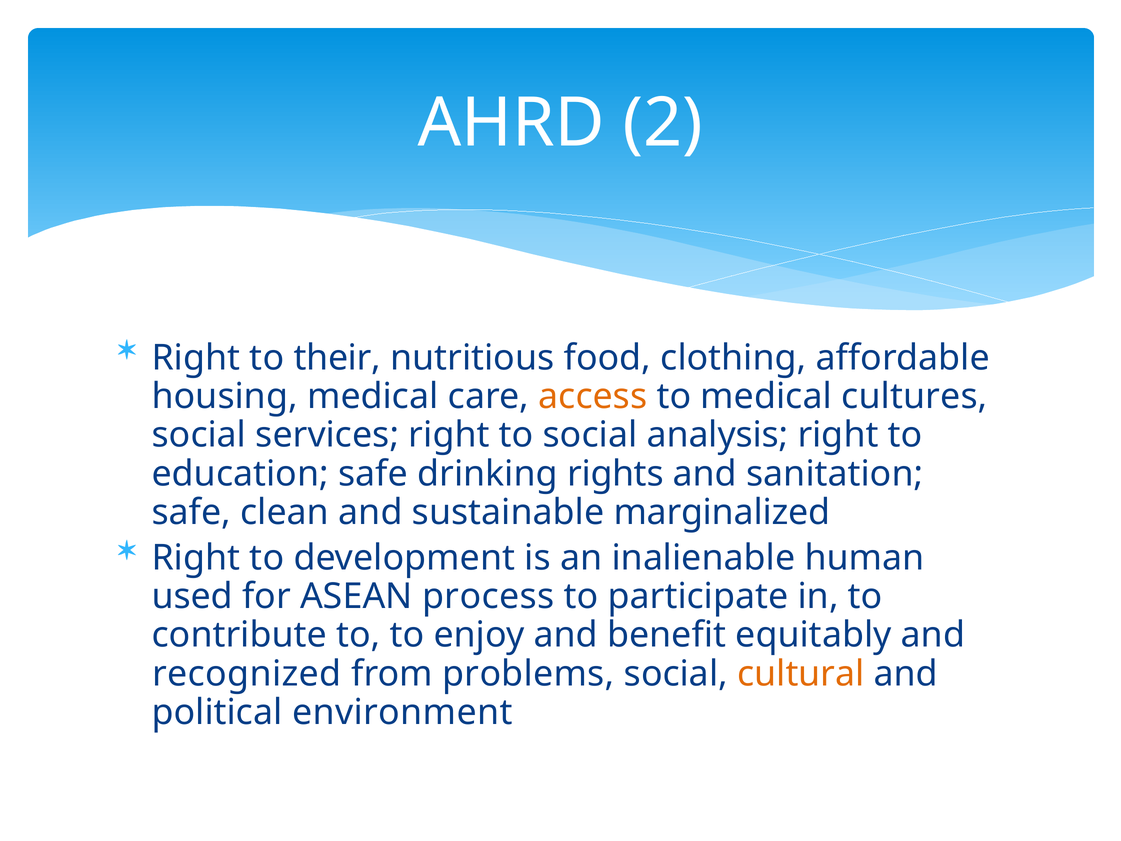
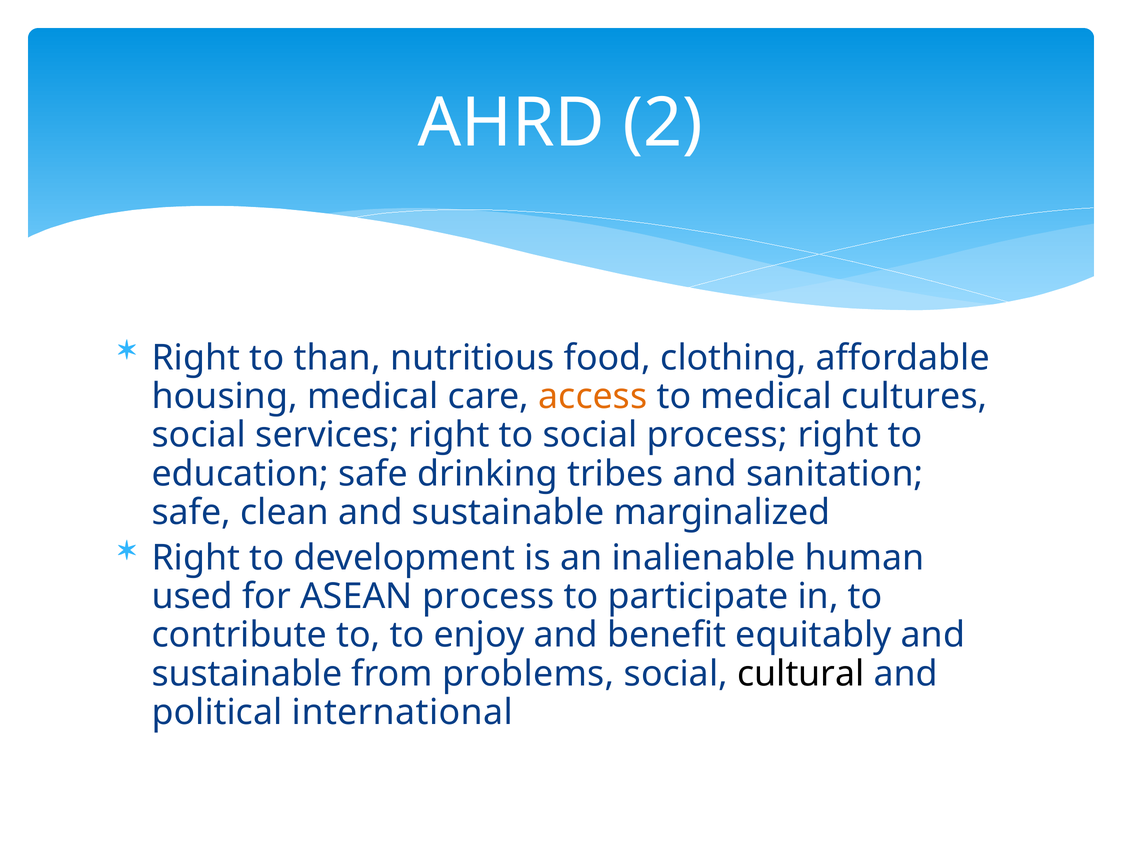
their: their -> than
social analysis: analysis -> process
rights: rights -> tribes
recognized at (247, 674): recognized -> sustainable
cultural colour: orange -> black
environment: environment -> international
